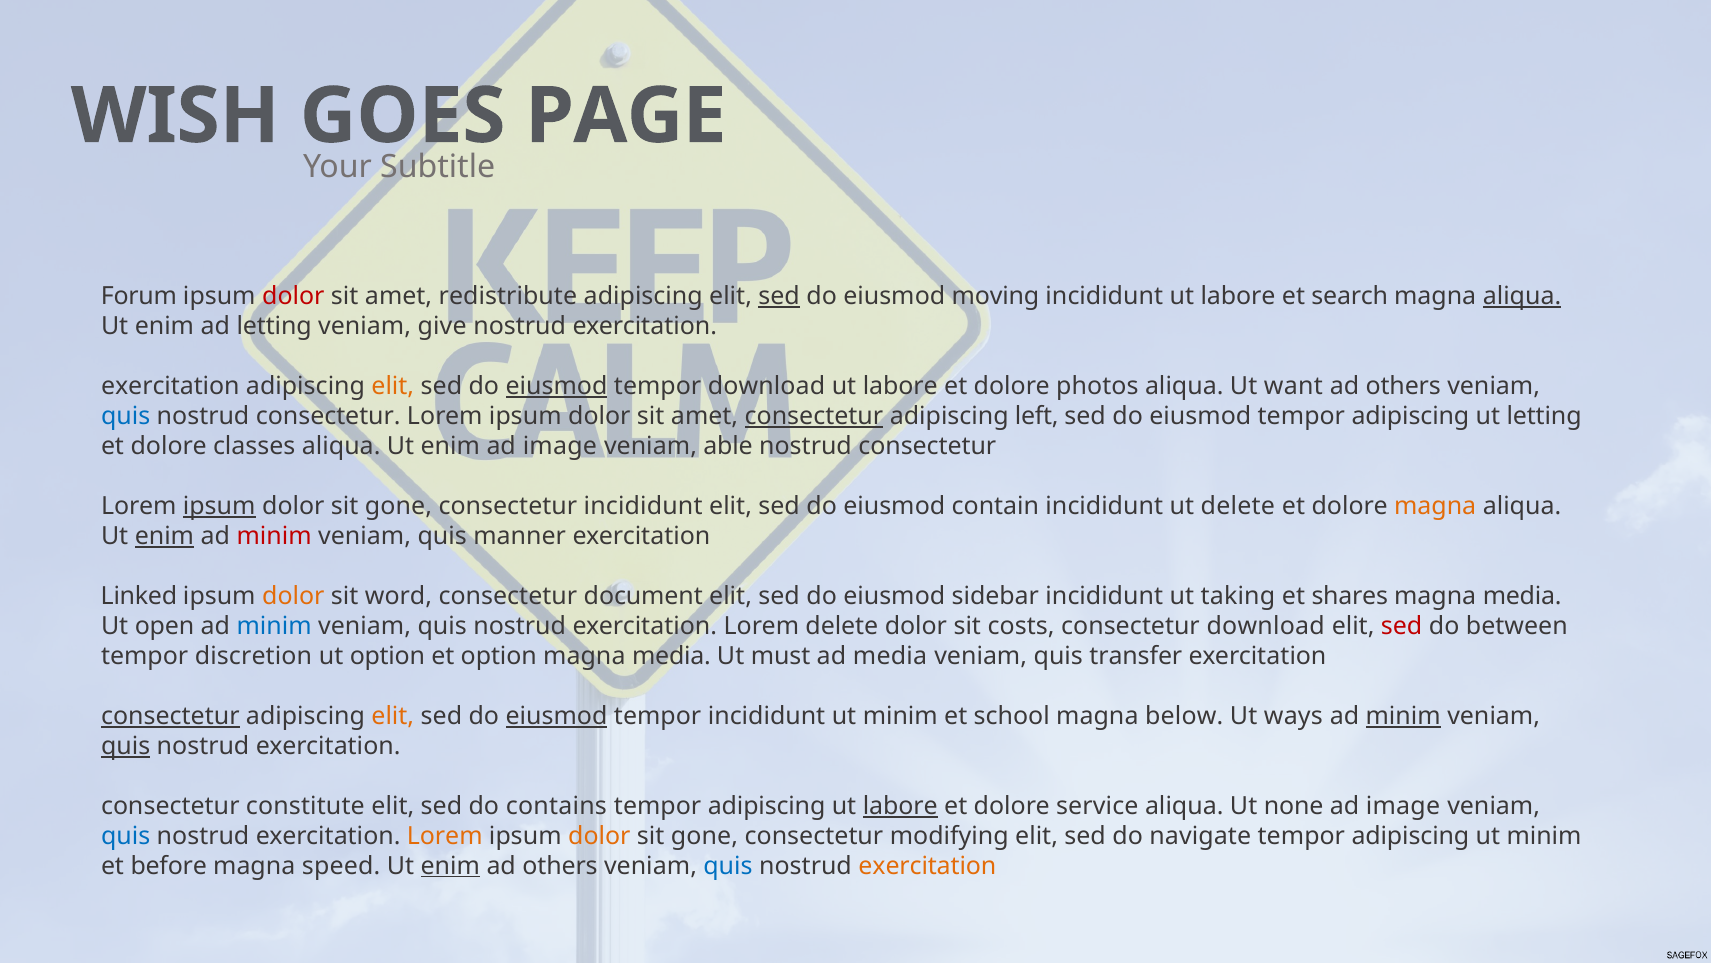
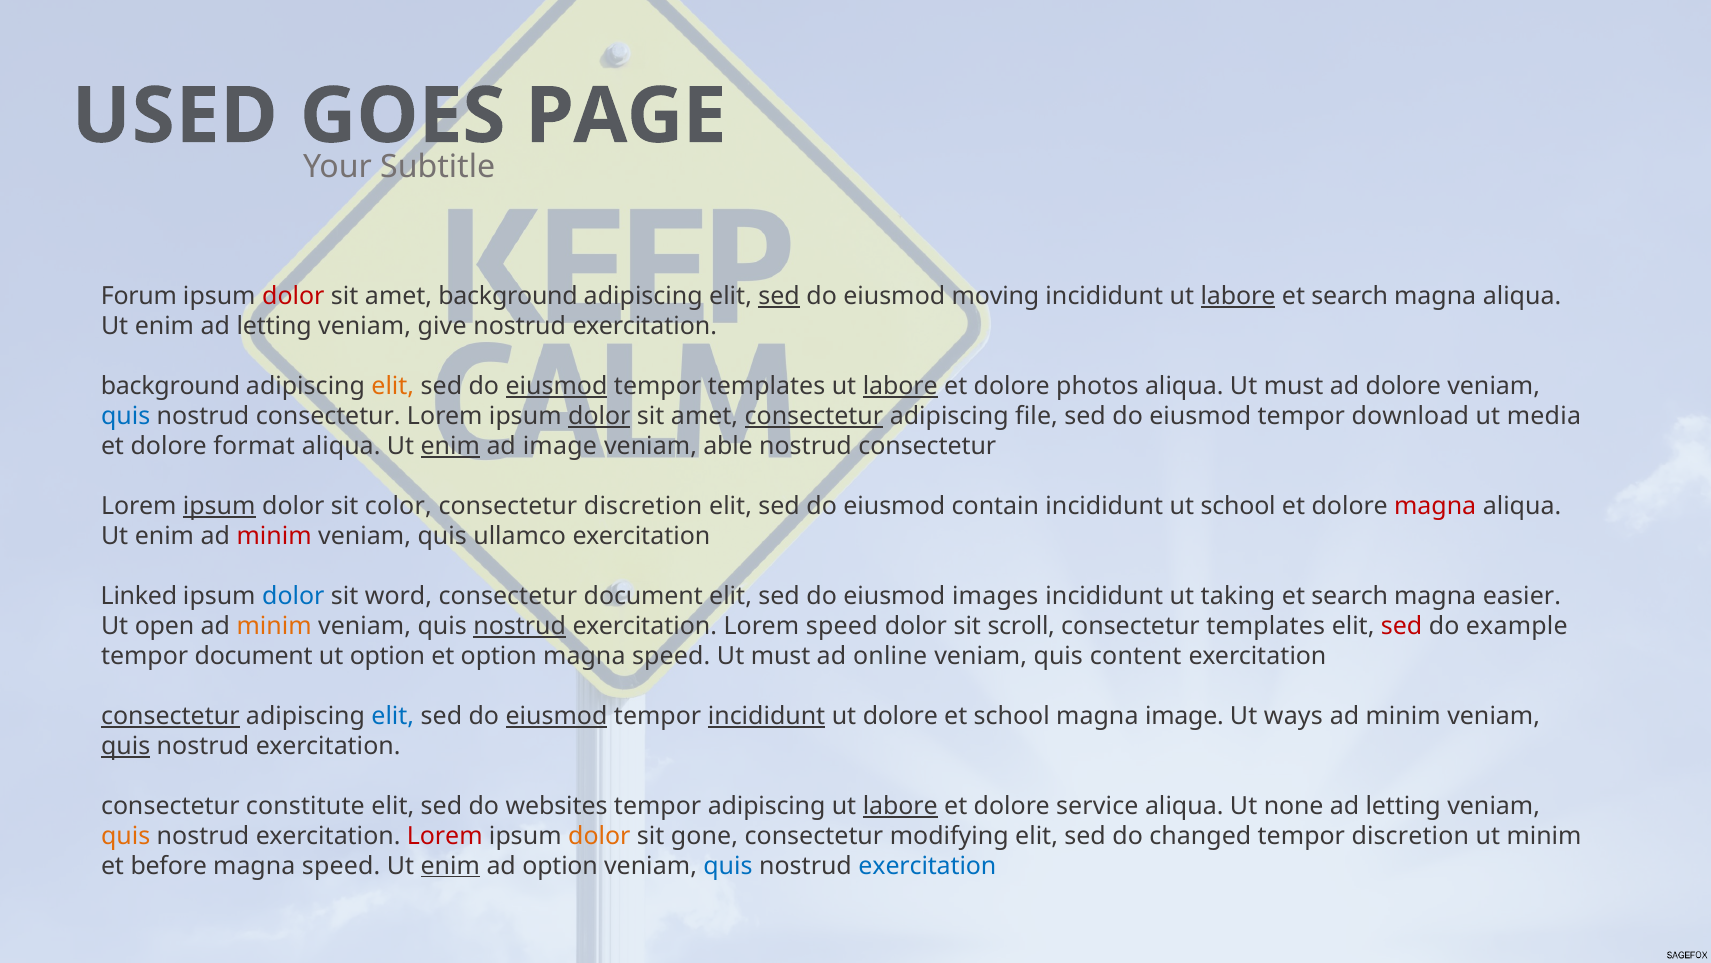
WISH: WISH -> USED
amet redistribute: redistribute -> background
labore at (1238, 296) underline: none -> present
aliqua at (1522, 296) underline: present -> none
exercitation at (170, 386): exercitation -> background
tempor download: download -> templates
labore at (900, 386) underline: none -> present
aliqua Ut want: want -> must
others at (1403, 386): others -> dolore
dolor at (599, 416) underline: none -> present
left: left -> file
eiusmod tempor adipiscing: adipiscing -> download
ut letting: letting -> media
classes: classes -> format
enim at (450, 446) underline: none -> present
gone at (398, 506): gone -> color
consectetur incididunt: incididunt -> discretion
ut delete: delete -> school
magna at (1435, 506) colour: orange -> red
enim at (164, 536) underline: present -> none
manner: manner -> ullamco
dolor at (293, 596) colour: orange -> blue
sidebar: sidebar -> images
shares at (1350, 596): shares -> search
media at (1522, 596): media -> easier
minim at (274, 626) colour: blue -> orange
nostrud at (520, 626) underline: none -> present
Lorem delete: delete -> speed
costs: costs -> scroll
consectetur download: download -> templates
between: between -> example
tempor discretion: discretion -> document
media at (671, 656): media -> speed
ad media: media -> online
transfer: transfer -> content
elit at (393, 716) colour: orange -> blue
incididunt at (767, 716) underline: none -> present
minim at (900, 716): minim -> dolore
magna below: below -> image
minim at (1403, 716) underline: present -> none
contains: contains -> websites
image at (1403, 806): image -> letting
quis at (126, 836) colour: blue -> orange
Lorem at (445, 836) colour: orange -> red
navigate: navigate -> changed
adipiscing at (1410, 836): adipiscing -> discretion
others at (560, 865): others -> option
exercitation at (927, 865) colour: orange -> blue
